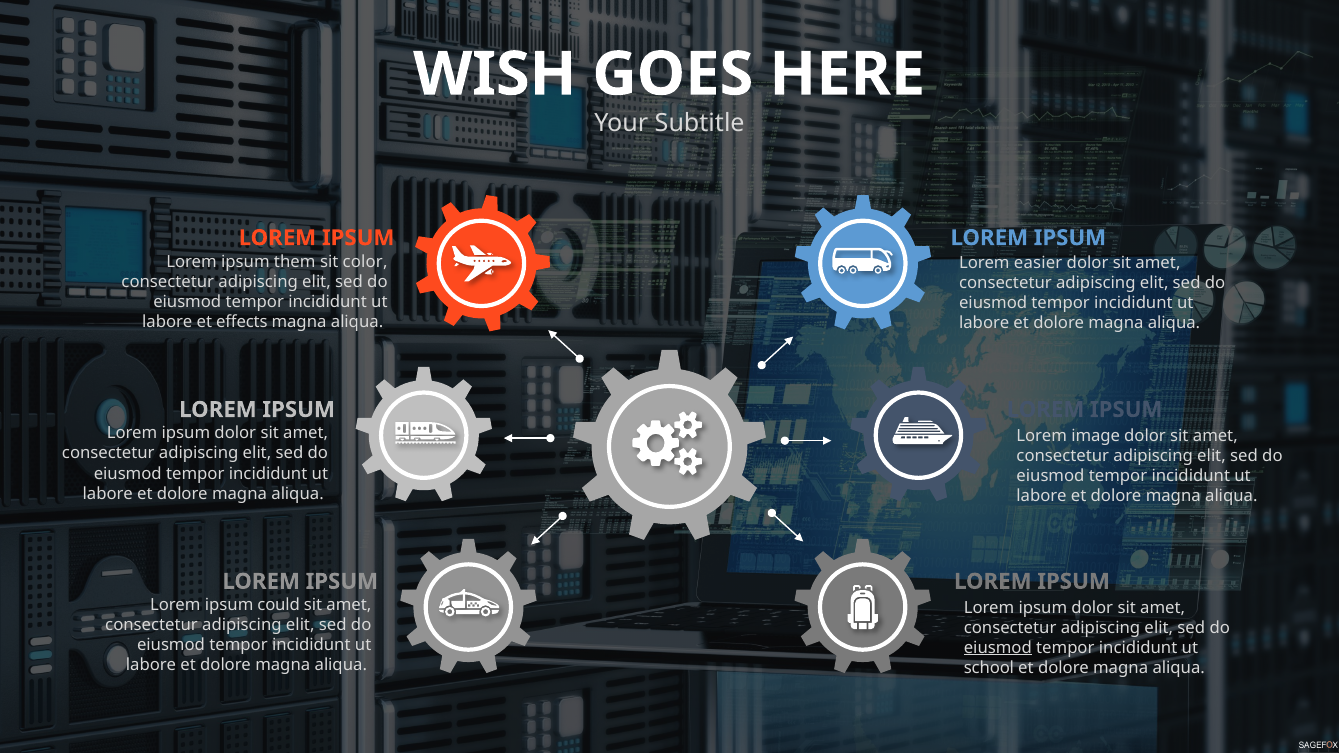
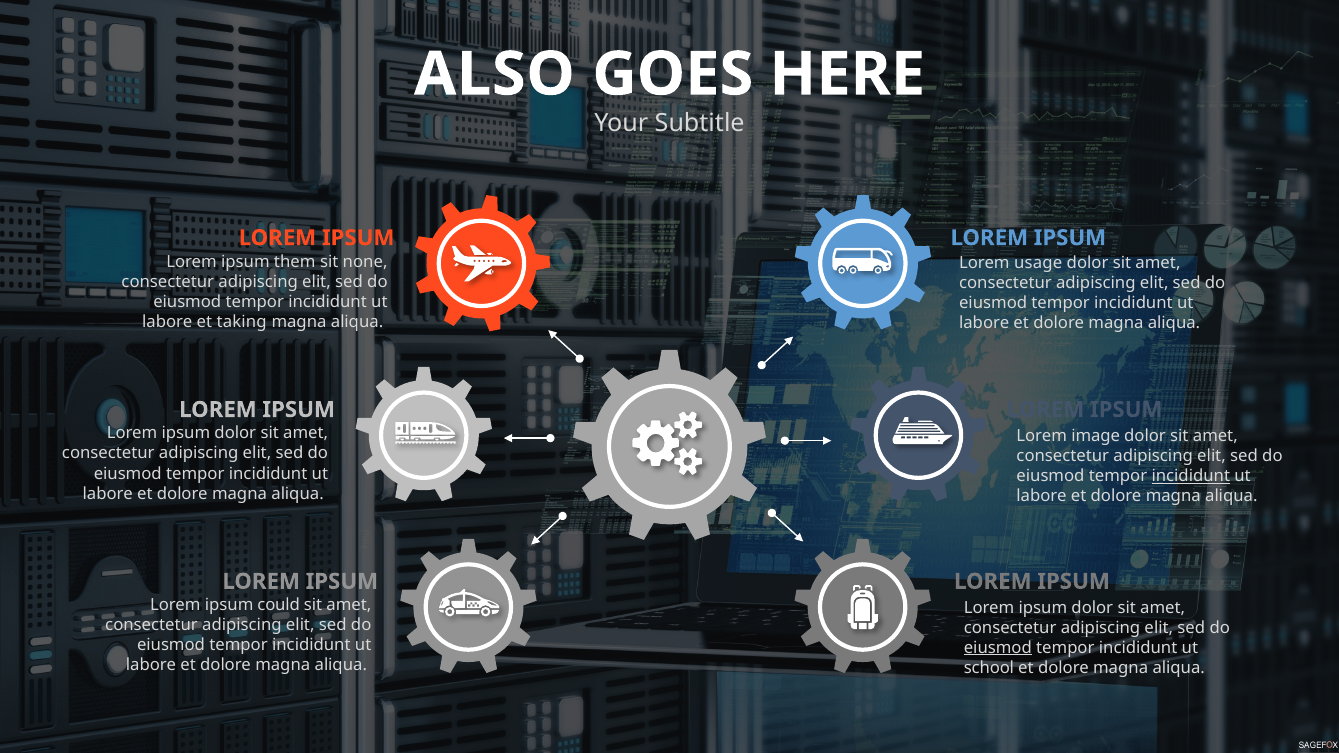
WISH: WISH -> ALSO
color: color -> none
easier: easier -> usage
effects: effects -> taking
incididunt at (1191, 476) underline: none -> present
